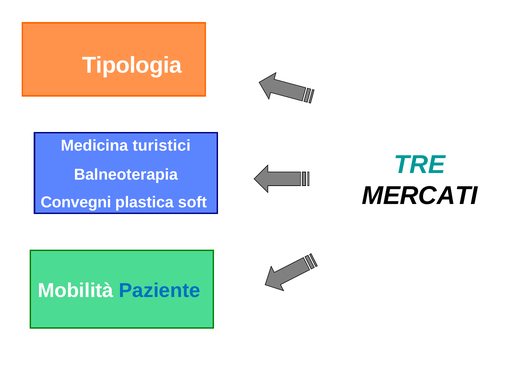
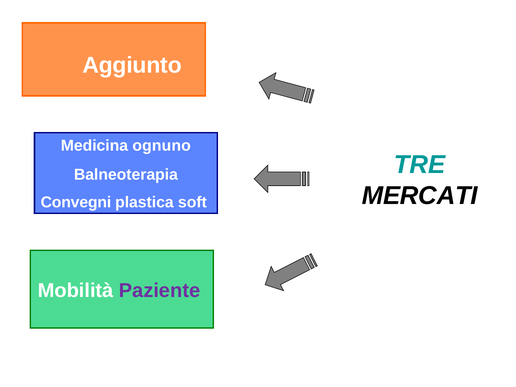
Tipologia: Tipologia -> Aggiunto
turistici: turistici -> ognuno
Paziente colour: blue -> purple
